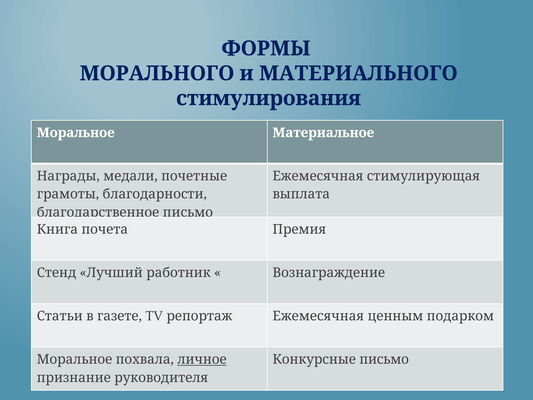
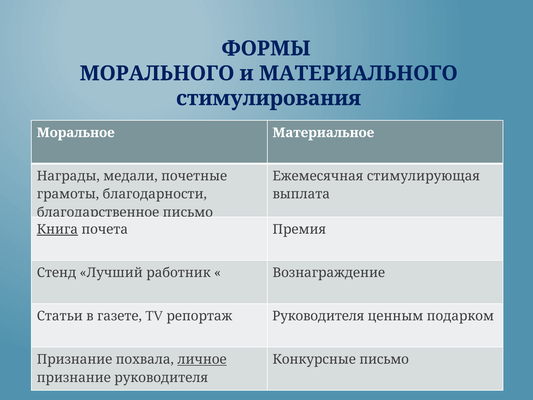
Книга underline: none -> present
репортаж Ежемесячная: Ежемесячная -> Руководителя
Моральное at (75, 359): Моральное -> Признание
